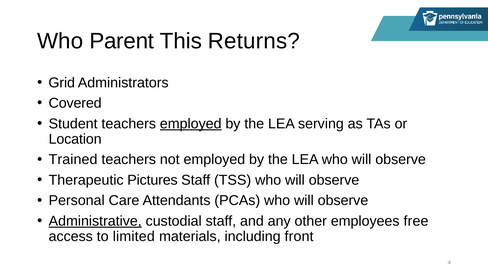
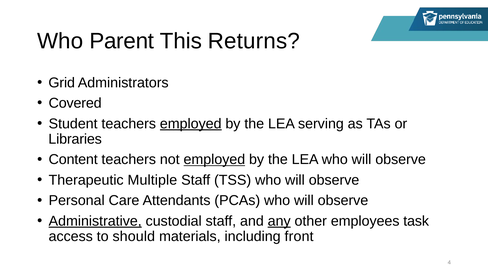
Location: Location -> Libraries
Trained: Trained -> Content
employed at (214, 159) underline: none -> present
Pictures: Pictures -> Multiple
any underline: none -> present
free: free -> task
limited: limited -> should
